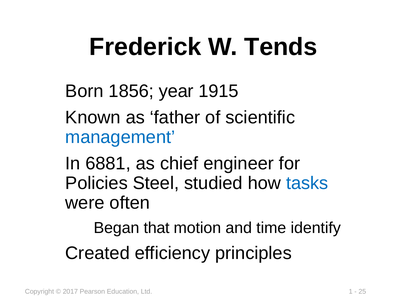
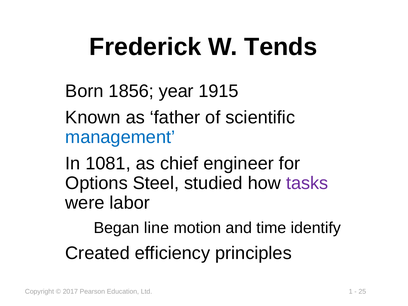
6881: 6881 -> 1081
Policies: Policies -> Options
tasks colour: blue -> purple
often: often -> labor
that: that -> line
